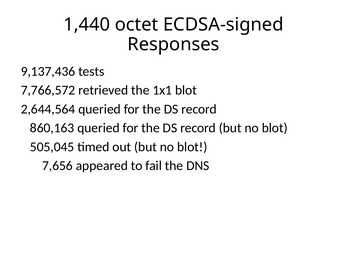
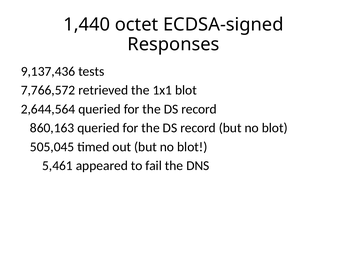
7,656: 7,656 -> 5,461
